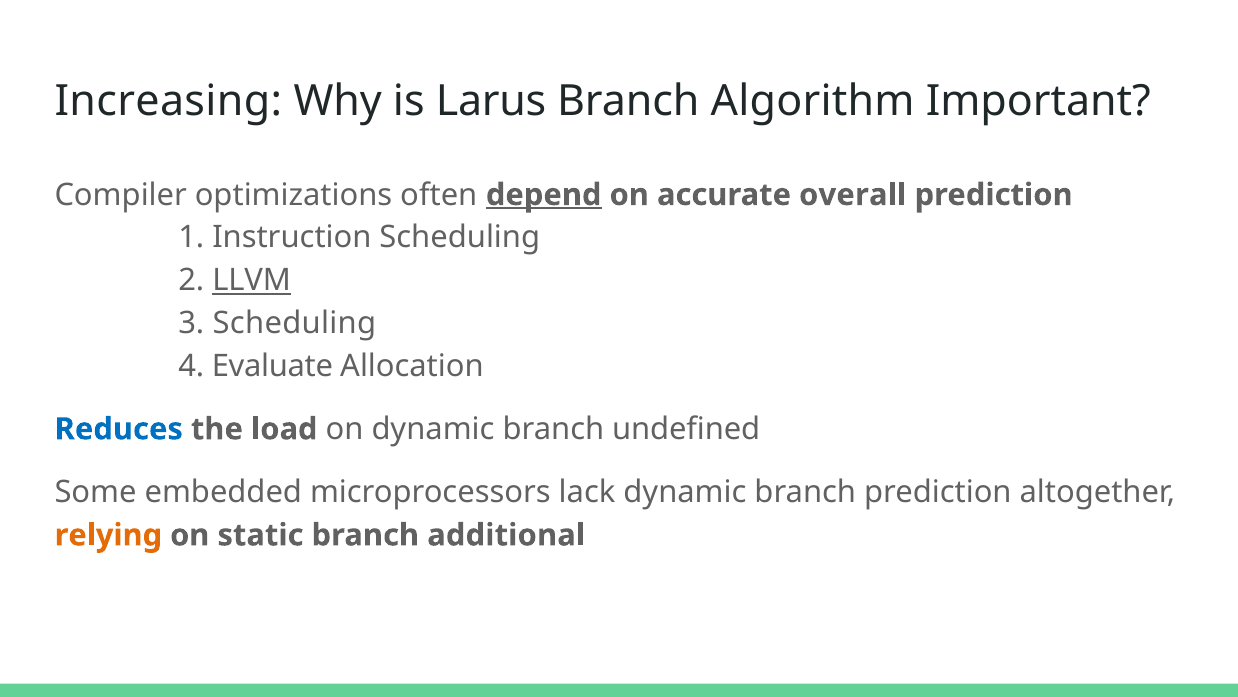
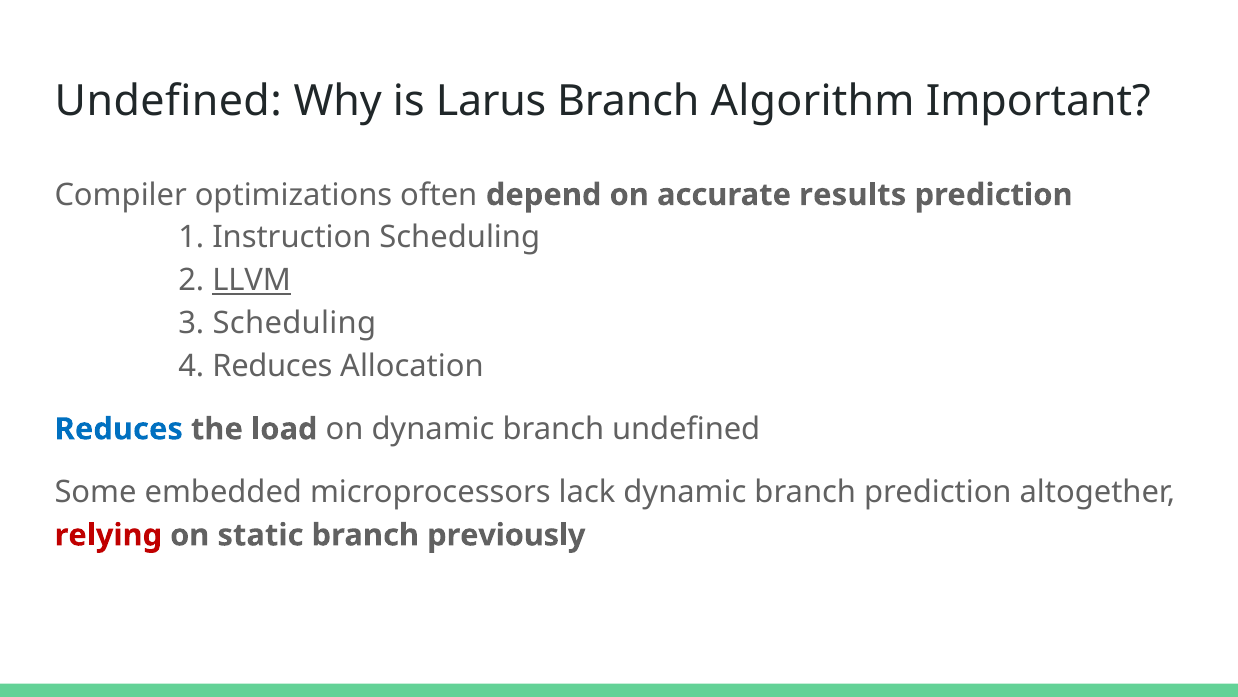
Increasing at (168, 101): Increasing -> Undefined
depend underline: present -> none
overall: overall -> results
4 Evaluate: Evaluate -> Reduces
relying colour: orange -> red
additional: additional -> previously
